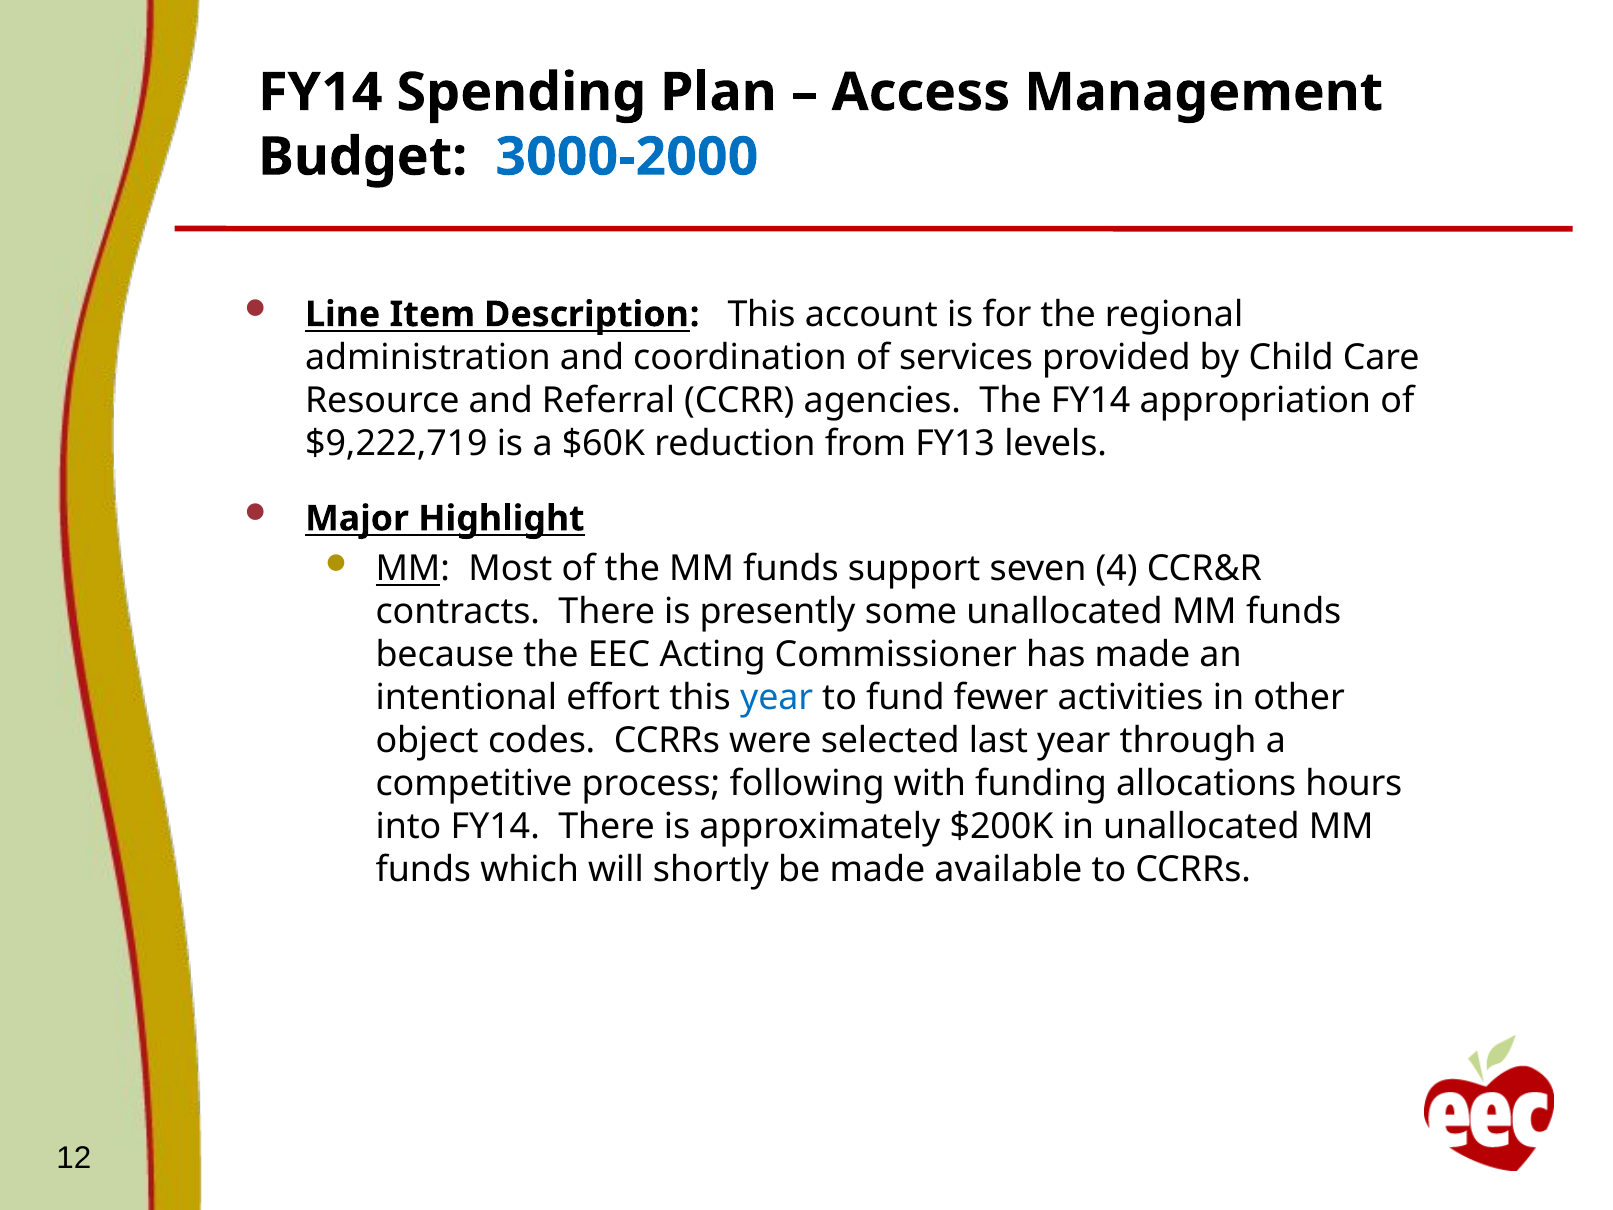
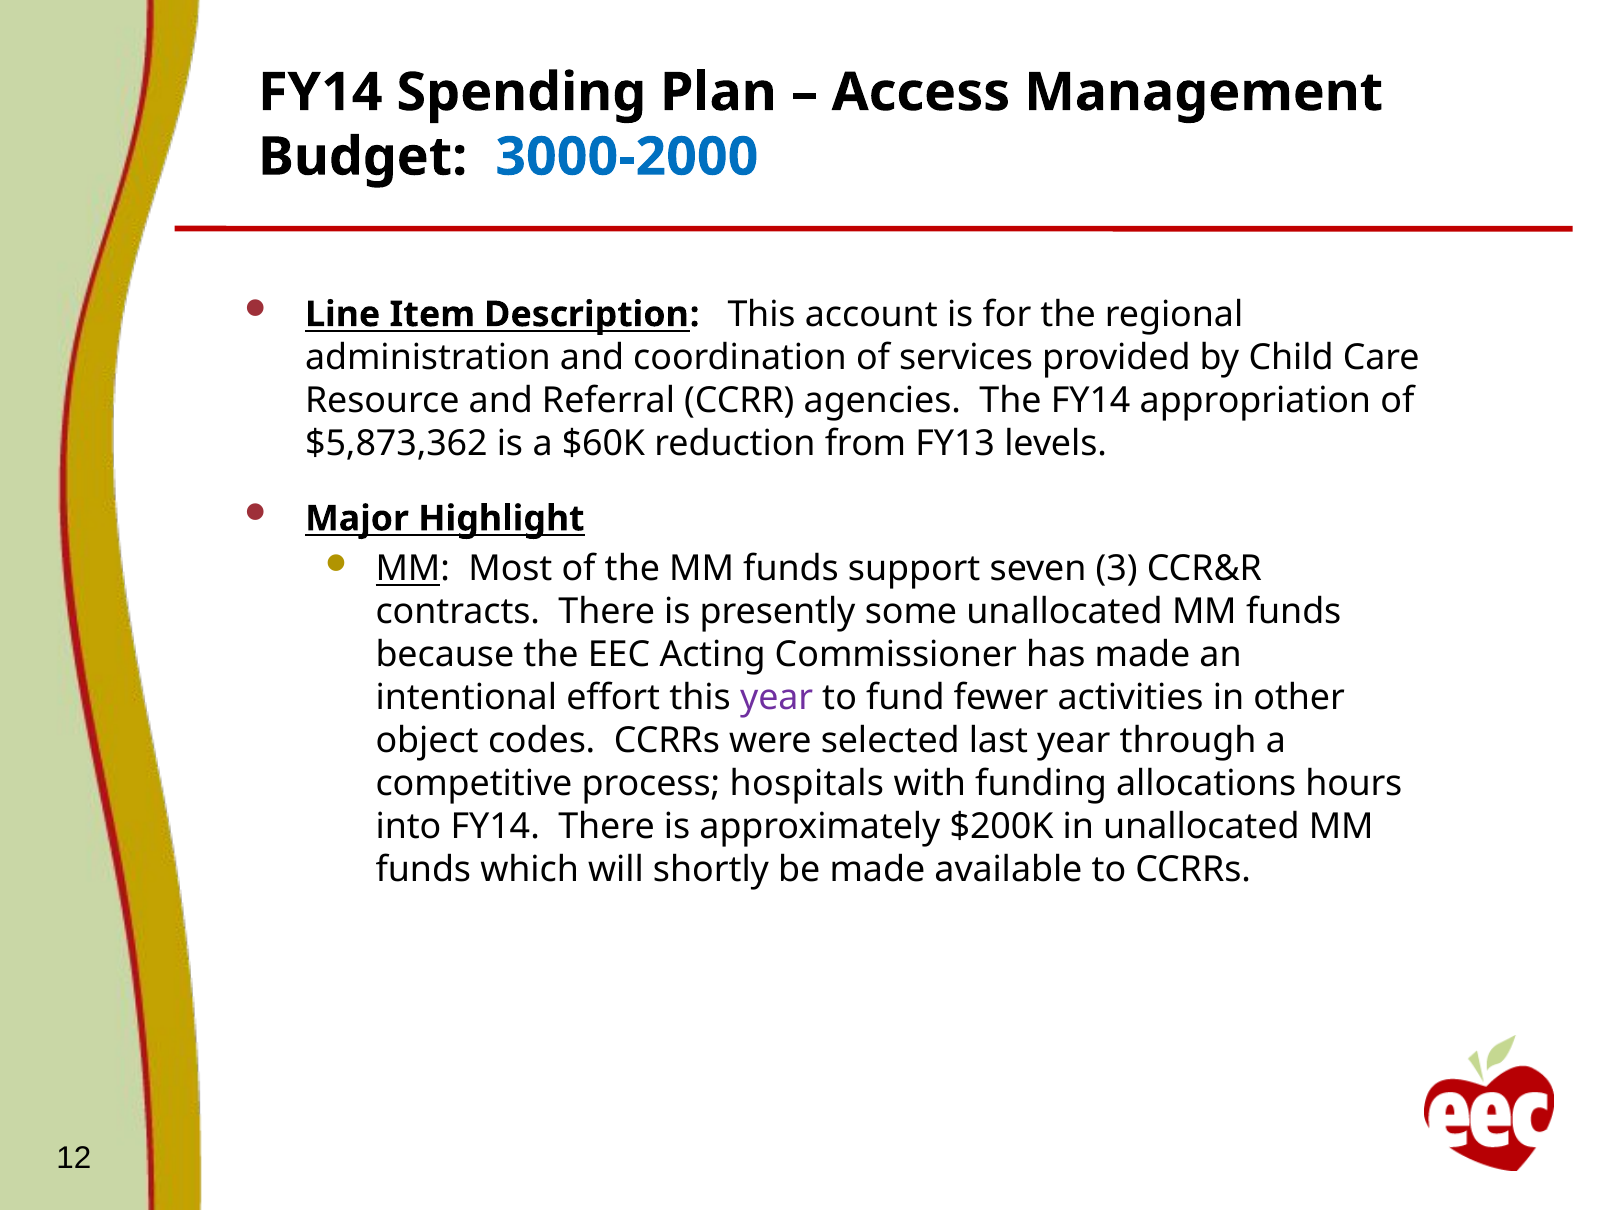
$9,222,719: $9,222,719 -> $5,873,362
4: 4 -> 3
year at (777, 698) colour: blue -> purple
following: following -> hospitals
